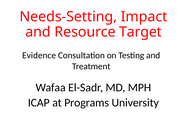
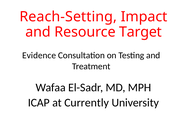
Needs-Setting: Needs-Setting -> Reach-Setting
Programs: Programs -> Currently
